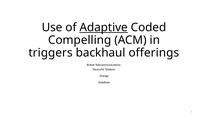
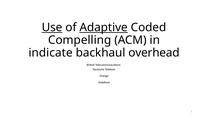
Use underline: none -> present
triggers: triggers -> indicate
offerings: offerings -> overhead
